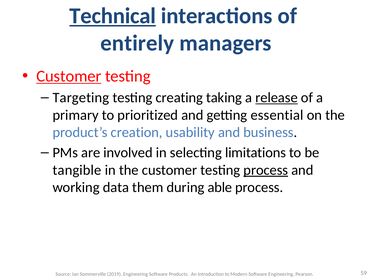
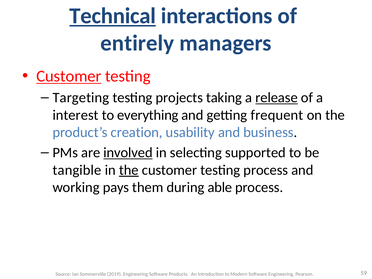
creating: creating -> projects
primary: primary -> interest
prioritized: prioritized -> everything
essential: essential -> frequent
involved underline: none -> present
limitations: limitations -> supported
the at (129, 170) underline: none -> present
process at (266, 170) underline: present -> none
data: data -> pays
